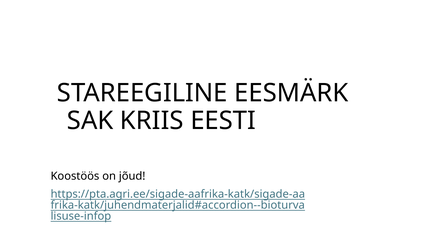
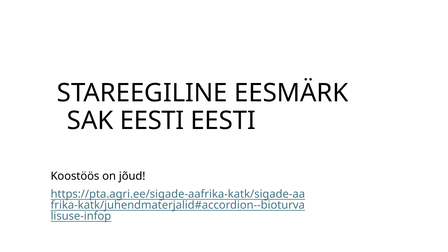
SAK KRIIS: KRIIS -> EESTI
